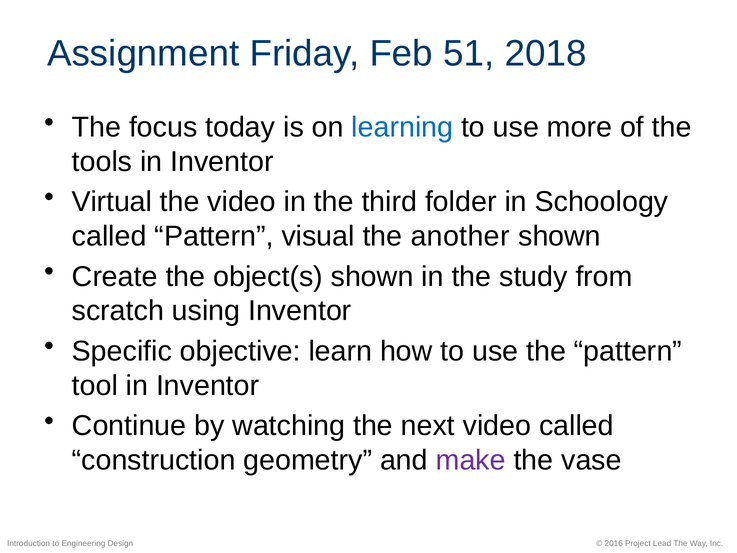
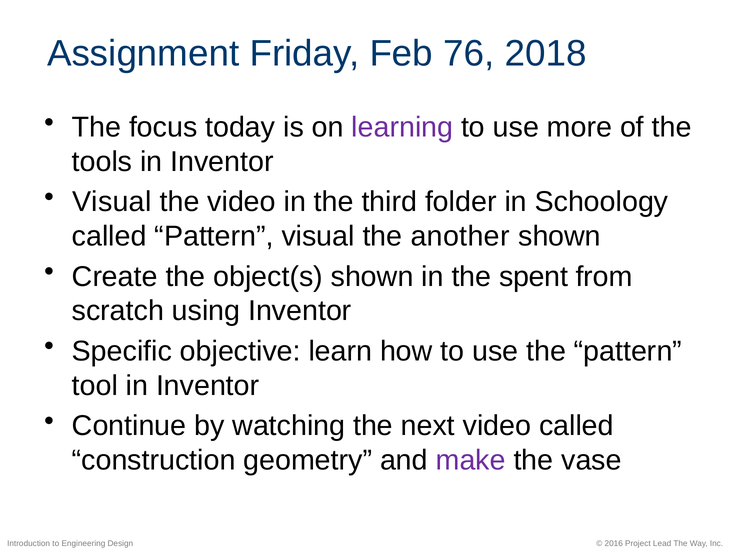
51: 51 -> 76
learning colour: blue -> purple
Virtual at (112, 202): Virtual -> Visual
study: study -> spent
